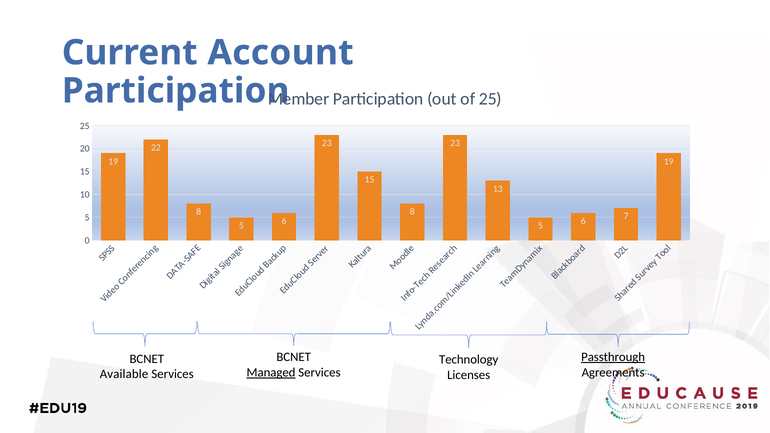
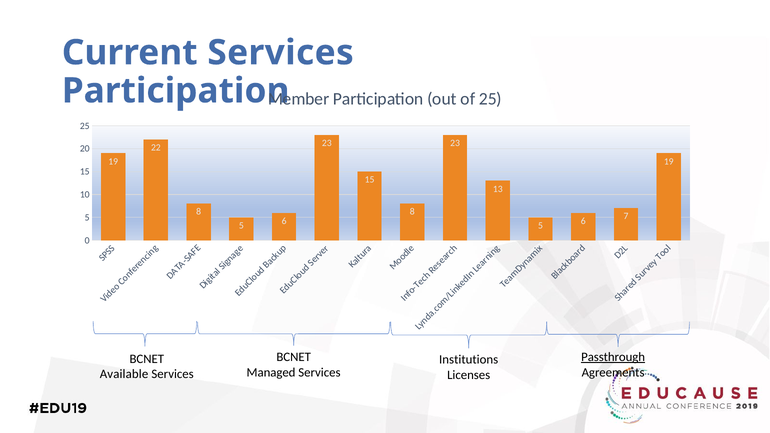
Current Account: Account -> Services
Technology: Technology -> Institutions
Managed underline: present -> none
